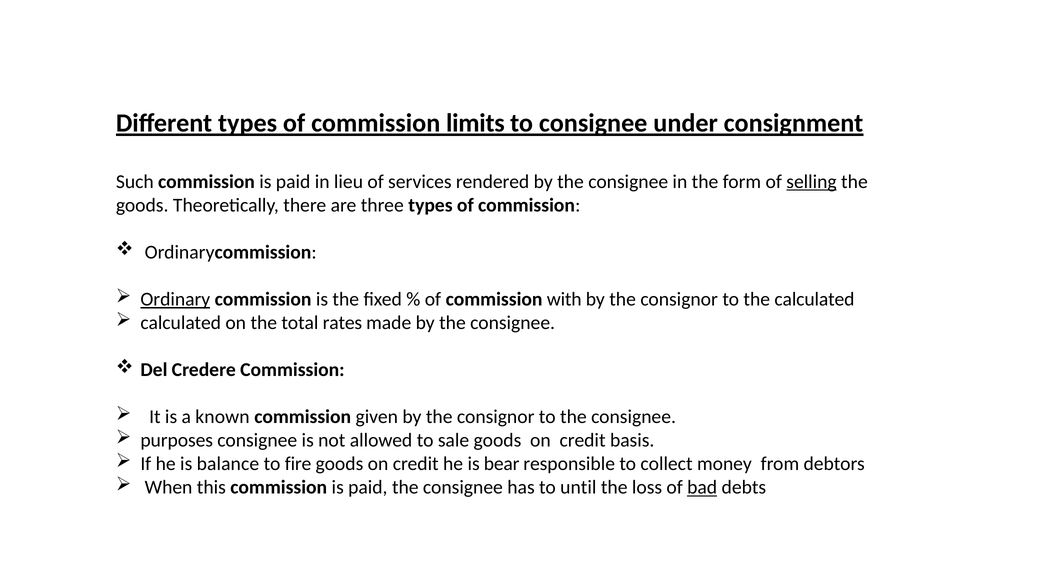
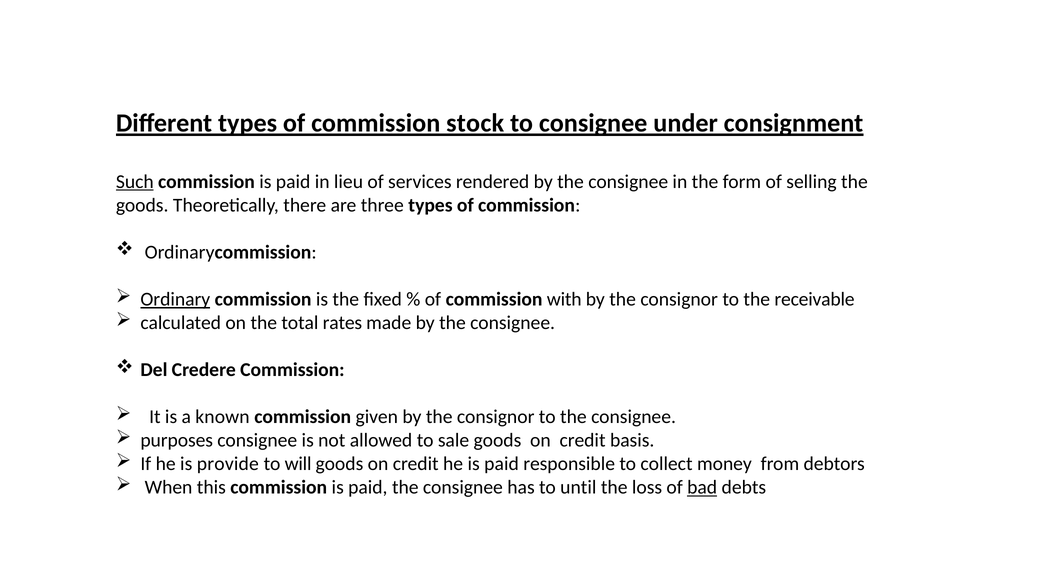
limits: limits -> stock
Such underline: none -> present
selling underline: present -> none
the calculated: calculated -> receivable
balance: balance -> provide
fire: fire -> will
he is bear: bear -> paid
